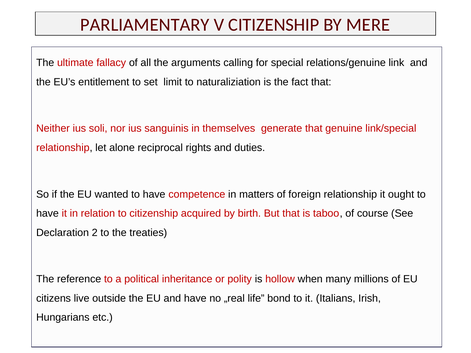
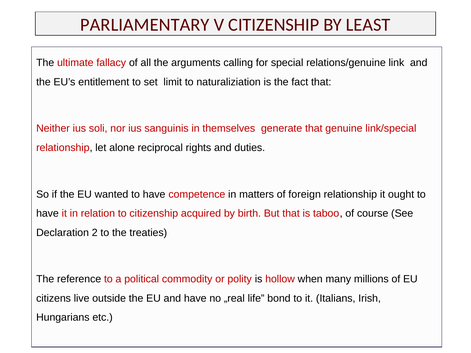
MERE: MERE -> LEAST
inheritance: inheritance -> commodity
